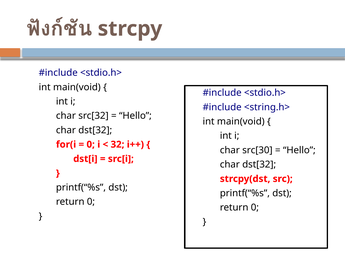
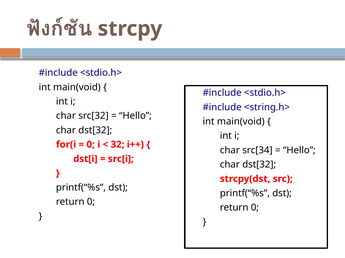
src[30: src[30 -> src[34
